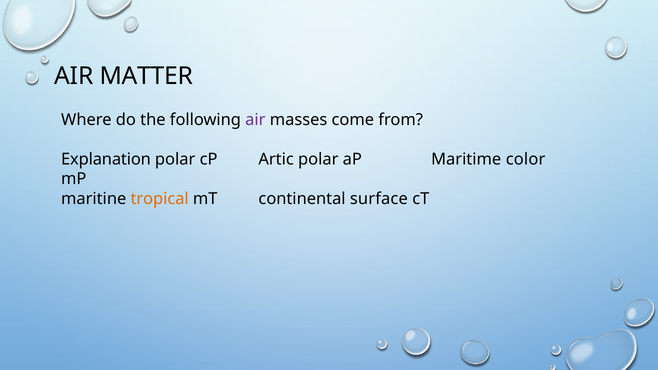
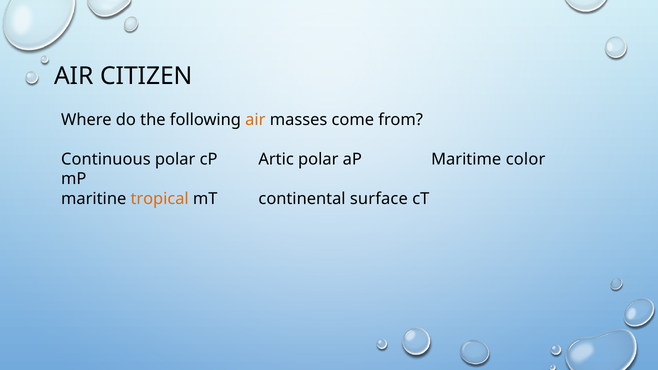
MATTER: MATTER -> CITIZEN
air at (255, 120) colour: purple -> orange
Explanation: Explanation -> Continuous
